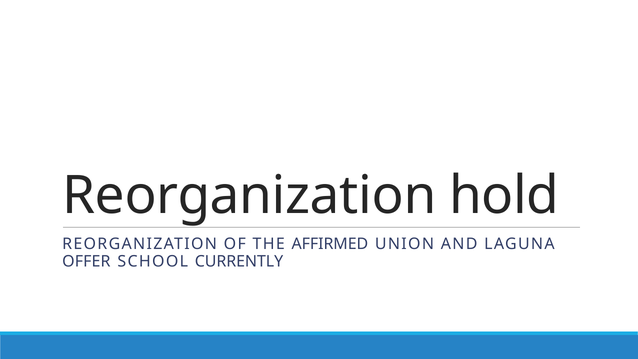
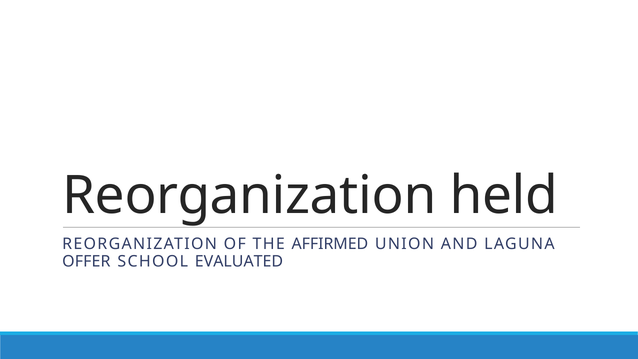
hold: hold -> held
CURRENTLY: CURRENTLY -> EVALUATED
